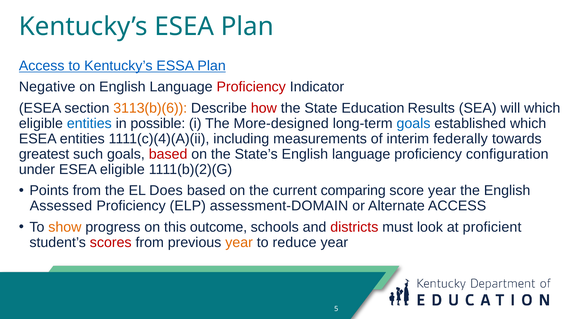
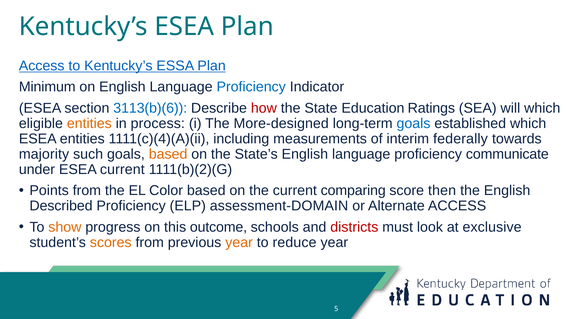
Negative: Negative -> Minimum
Proficiency at (251, 87) colour: red -> blue
3113(b)(6 colour: orange -> blue
Results: Results -> Ratings
entities at (89, 123) colour: blue -> orange
possible: possible -> process
greatest: greatest -> majority
based at (168, 154) colour: red -> orange
configuration: configuration -> communicate
ESEA eligible: eligible -> current
Does: Does -> Color
score year: year -> then
Assessed: Assessed -> Described
proficient: proficient -> exclusive
scores colour: red -> orange
